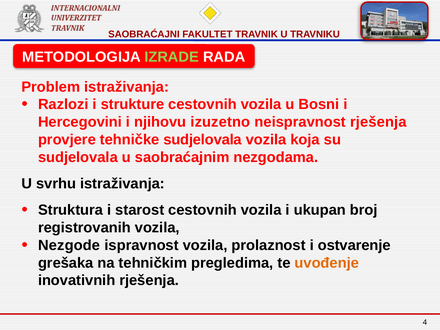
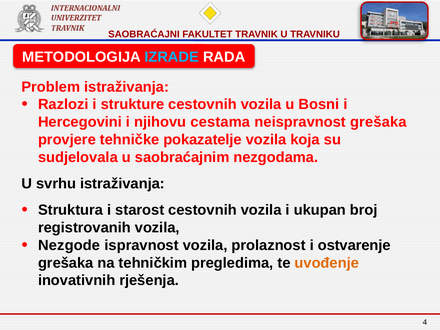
IZRADE colour: light green -> light blue
izuzetno: izuzetno -> cestama
neispravnost rješenja: rješenja -> grešaka
tehničke sudjelovala: sudjelovala -> pokazatelje
